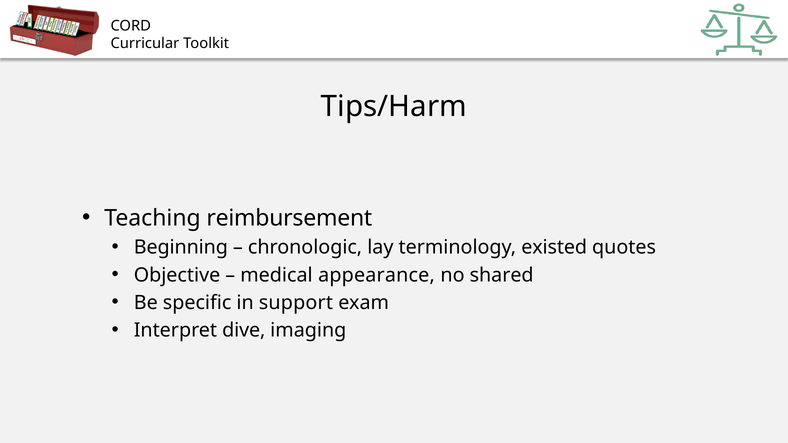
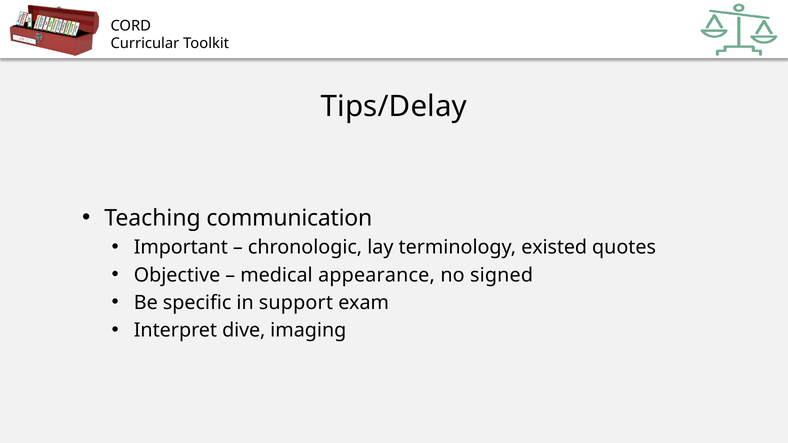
Tips/Harm: Tips/Harm -> Tips/Delay
reimbursement: reimbursement -> communication
Beginning: Beginning -> Important
shared: shared -> signed
